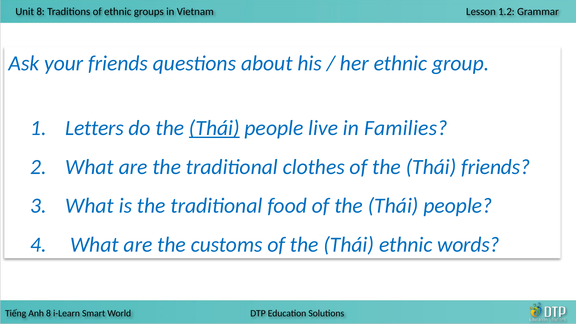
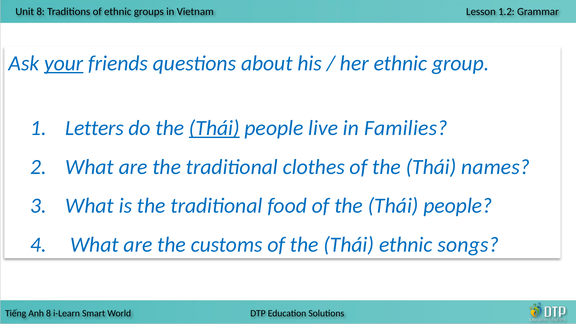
your underline: none -> present
Thái friends: friends -> names
words: words -> songs
